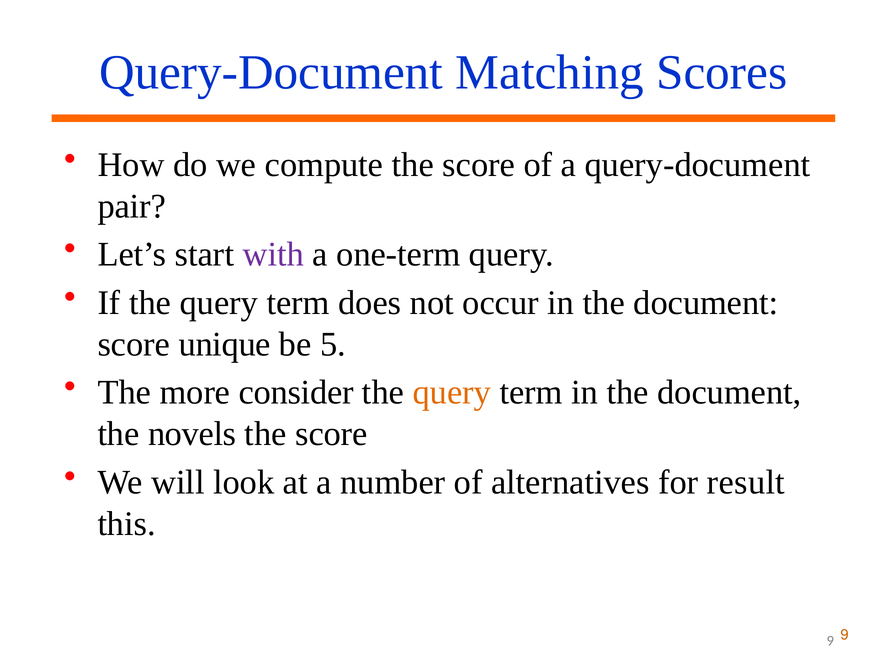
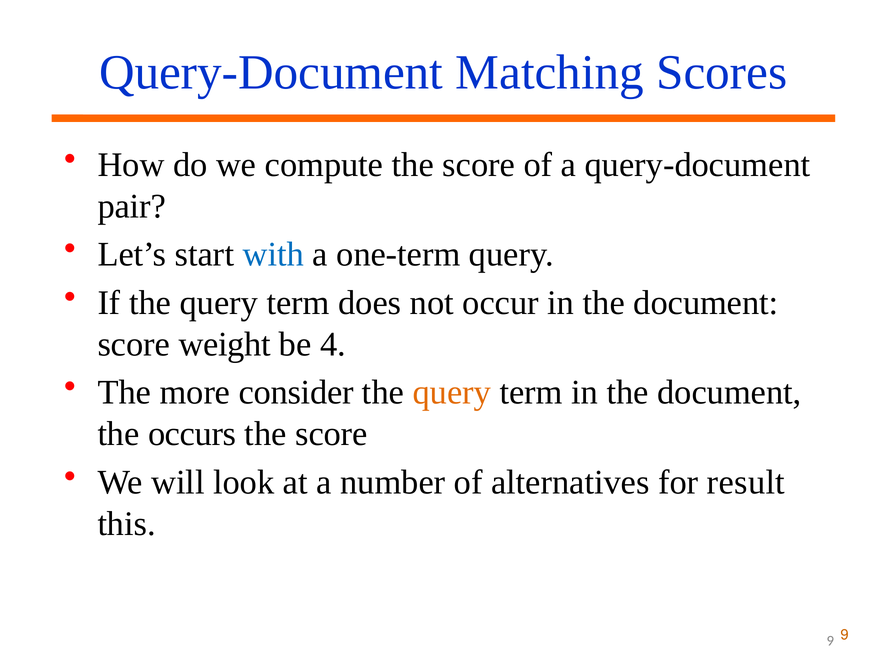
with colour: purple -> blue
unique: unique -> weight
5: 5 -> 4
novels: novels -> occurs
